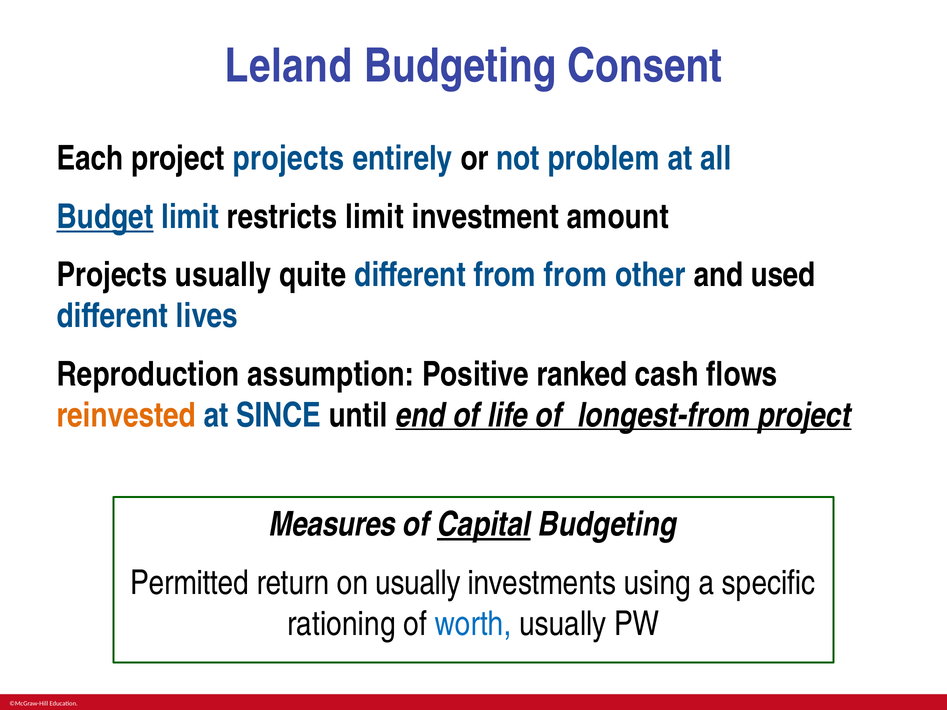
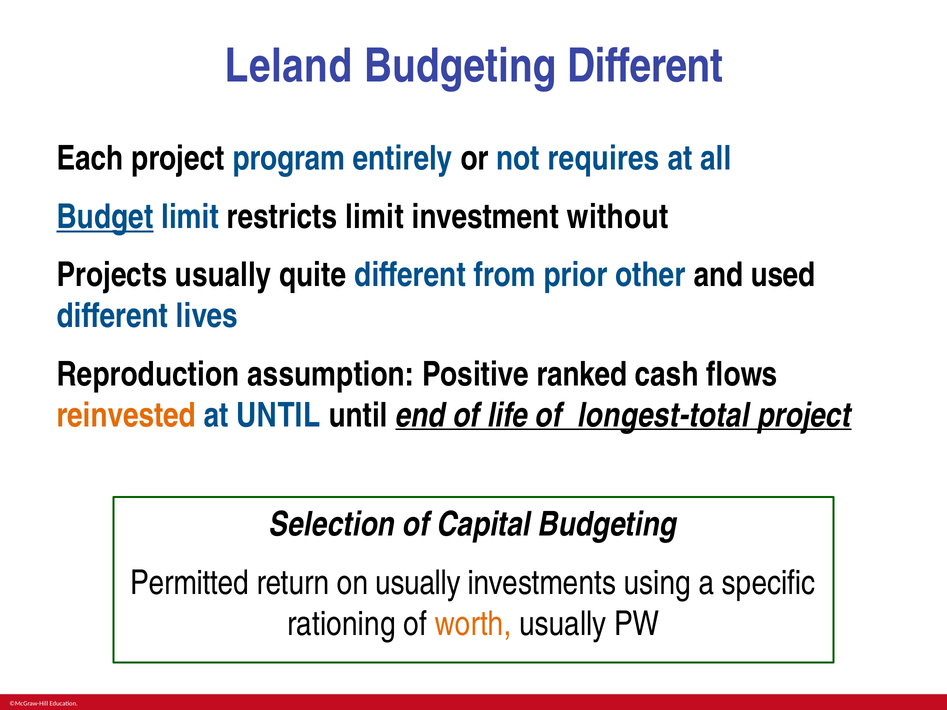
Budgeting Consent: Consent -> Different
project projects: projects -> program
problem: problem -> requires
amount: amount -> without
from from: from -> prior
at SINCE: SINCE -> UNTIL
longest-from: longest-from -> longest-total
Measures: Measures -> Selection
Capital underline: present -> none
worth colour: blue -> orange
